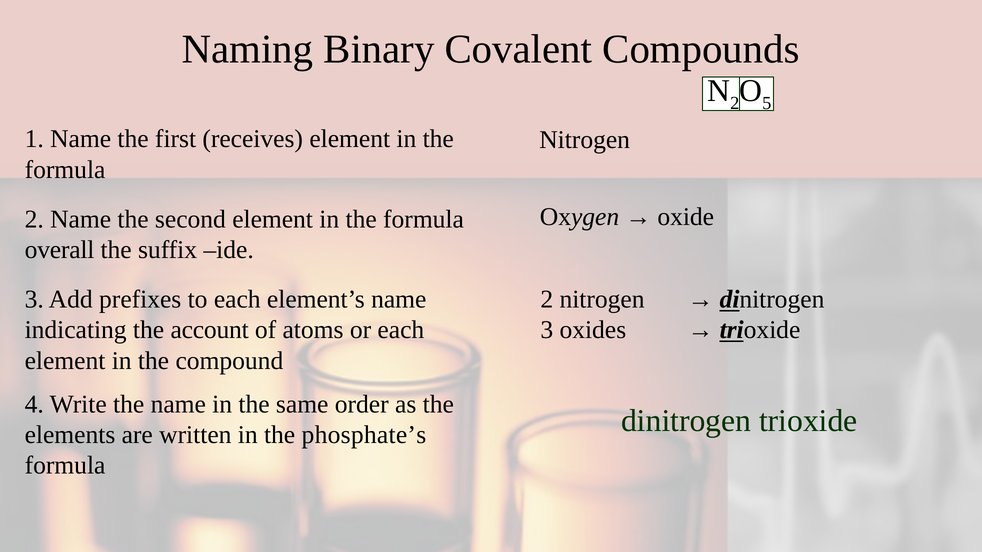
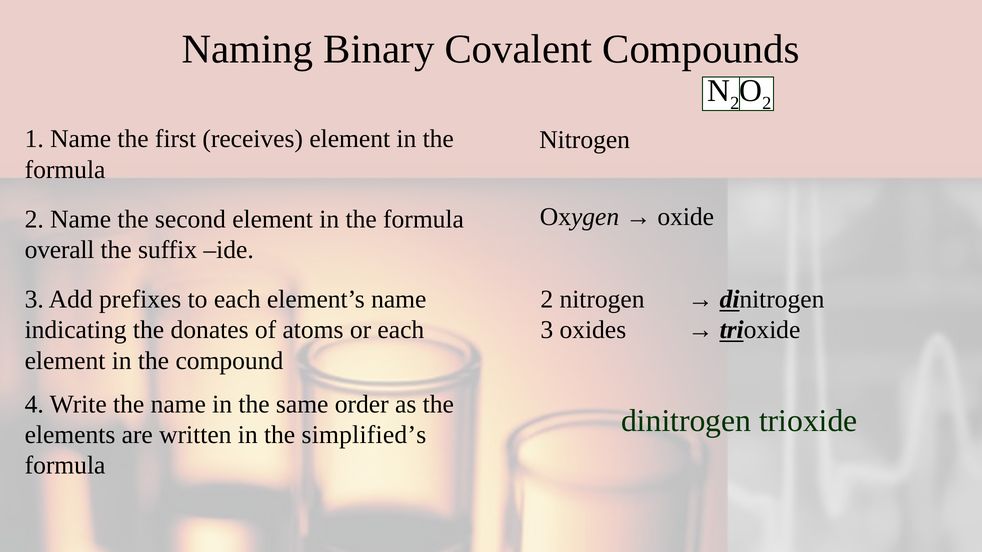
5 at (767, 103): 5 -> 2
account: account -> donates
phosphate’s: phosphate’s -> simplified’s
